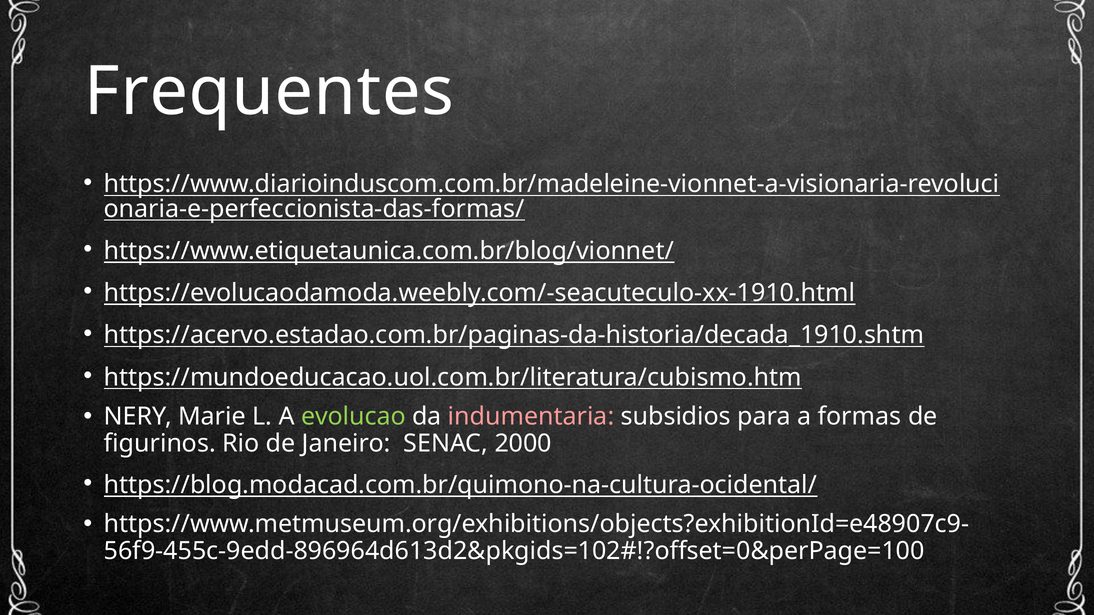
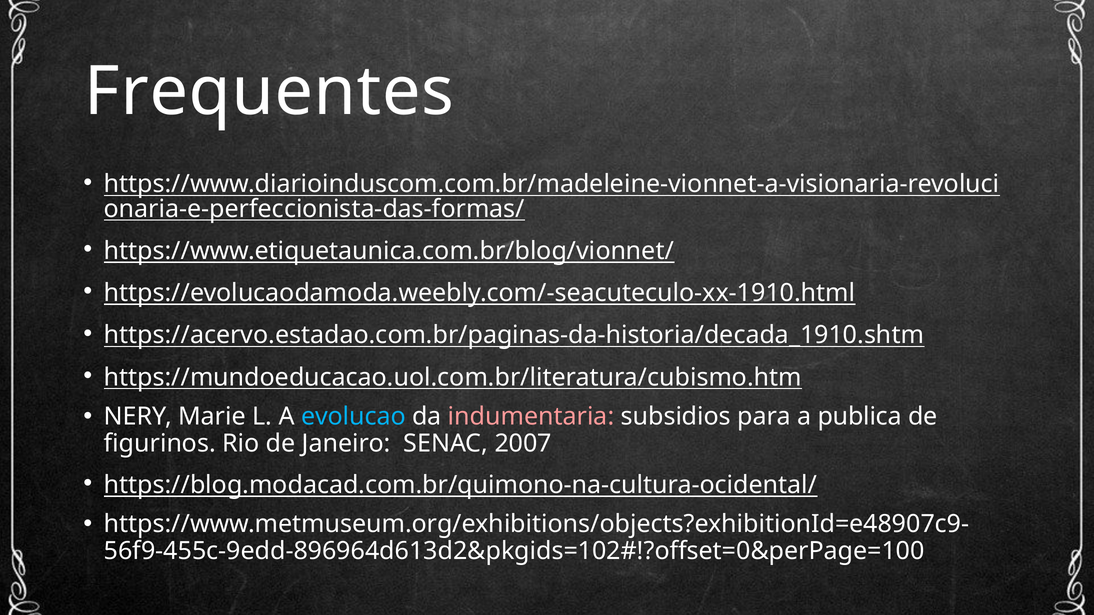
evolucao colour: light green -> light blue
formas: formas -> publica
2000: 2000 -> 2007
